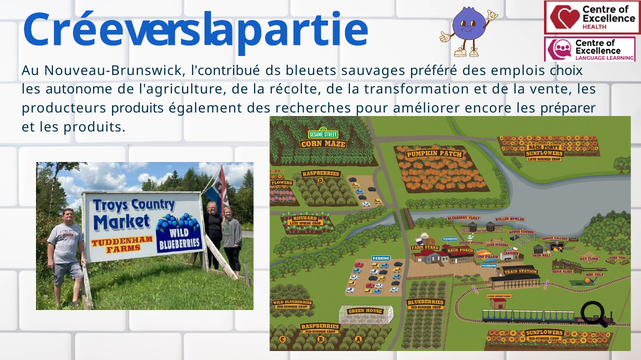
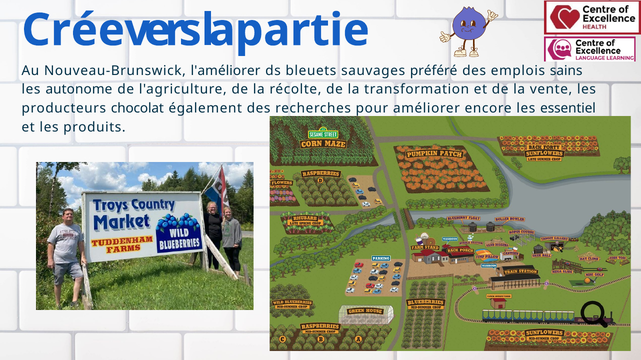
l'contribué: l'contribué -> l'améliorer
choix: choix -> sains
producteurs produits: produits -> chocolat
préparer: préparer -> essentiel
